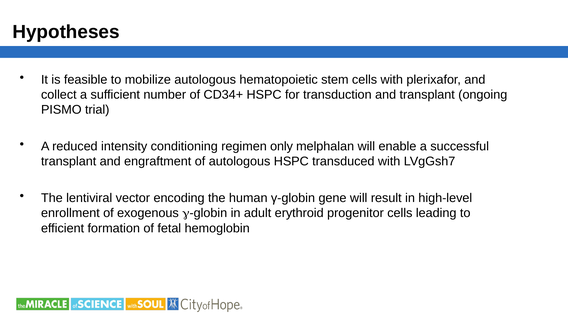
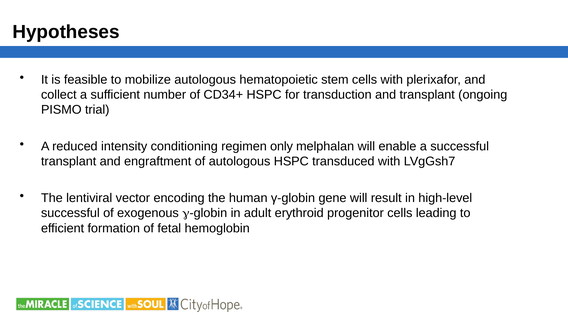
enrollment at (70, 213): enrollment -> successful
